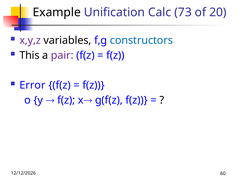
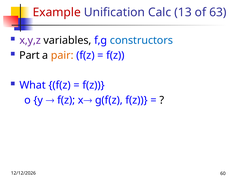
Example colour: black -> red
73: 73 -> 13
20: 20 -> 63
This: This -> Part
pair colour: purple -> orange
Error: Error -> What
